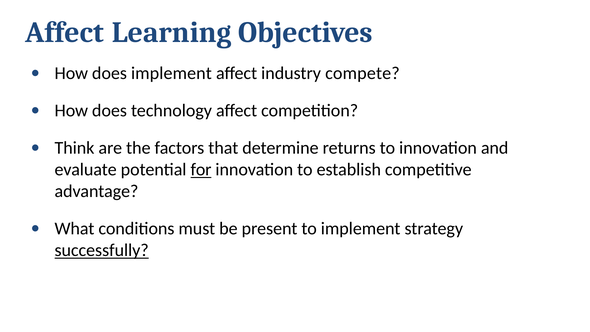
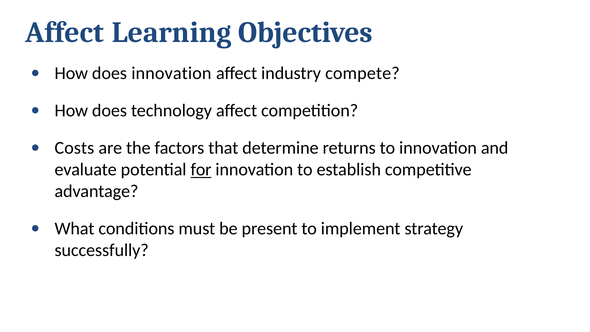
does implement: implement -> innovation
Think: Think -> Costs
successfully underline: present -> none
